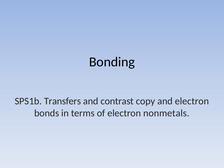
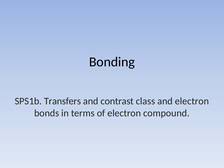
copy: copy -> class
nonmetals: nonmetals -> compound
